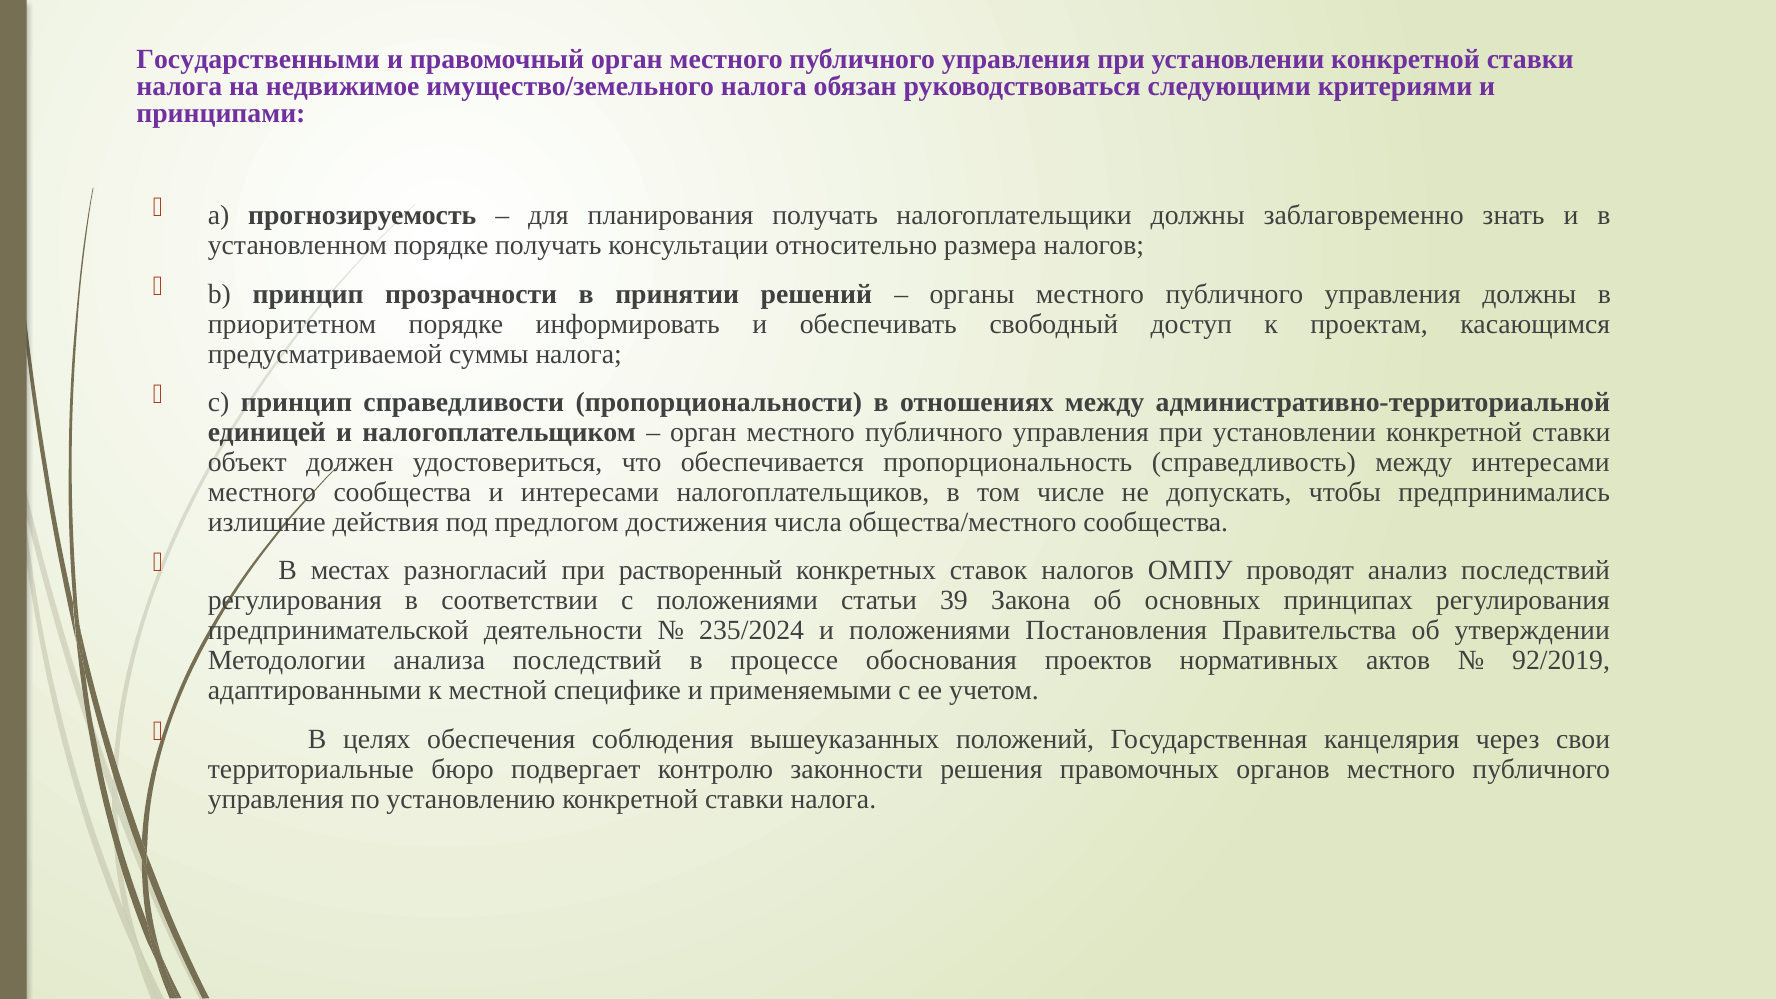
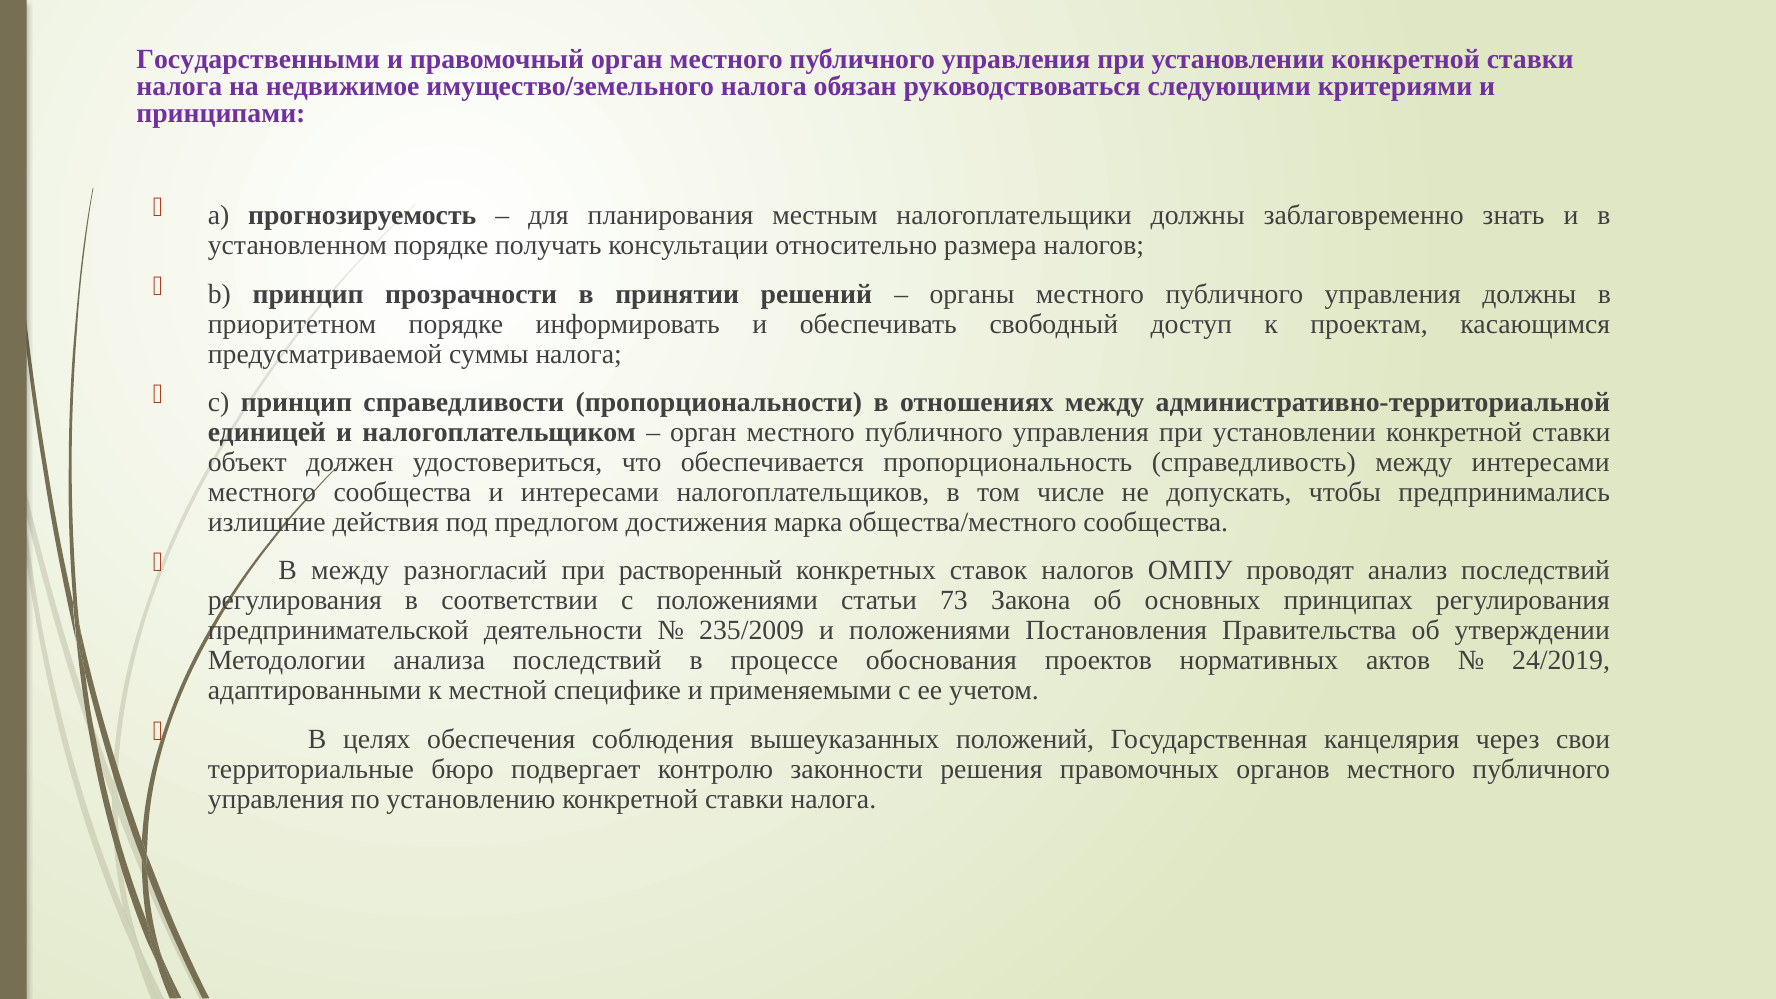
планирования получать: получать -> местным
числа: числа -> марка
В местах: местах -> между
39: 39 -> 73
235/2024: 235/2024 -> 235/2009
92/2019: 92/2019 -> 24/2019
